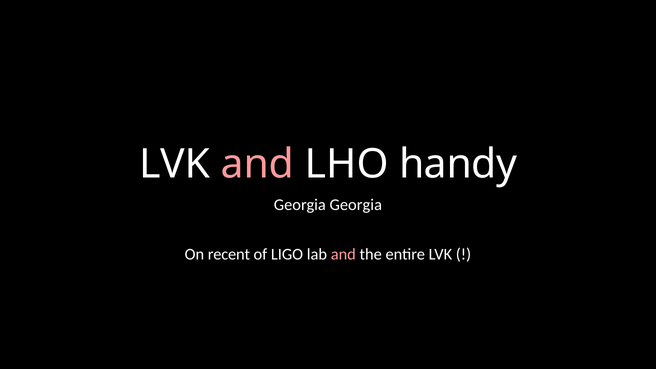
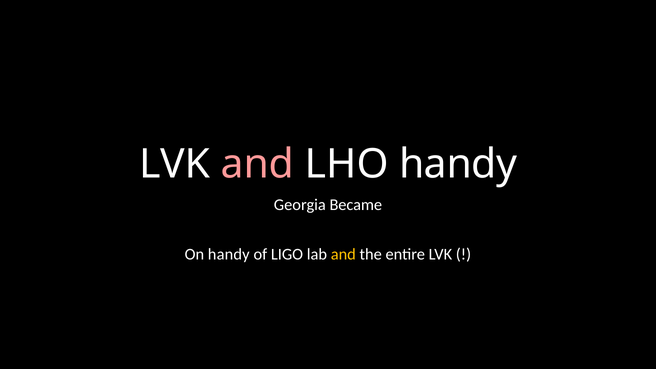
Georgia Georgia: Georgia -> Became
On recent: recent -> handy
and at (343, 254) colour: pink -> yellow
